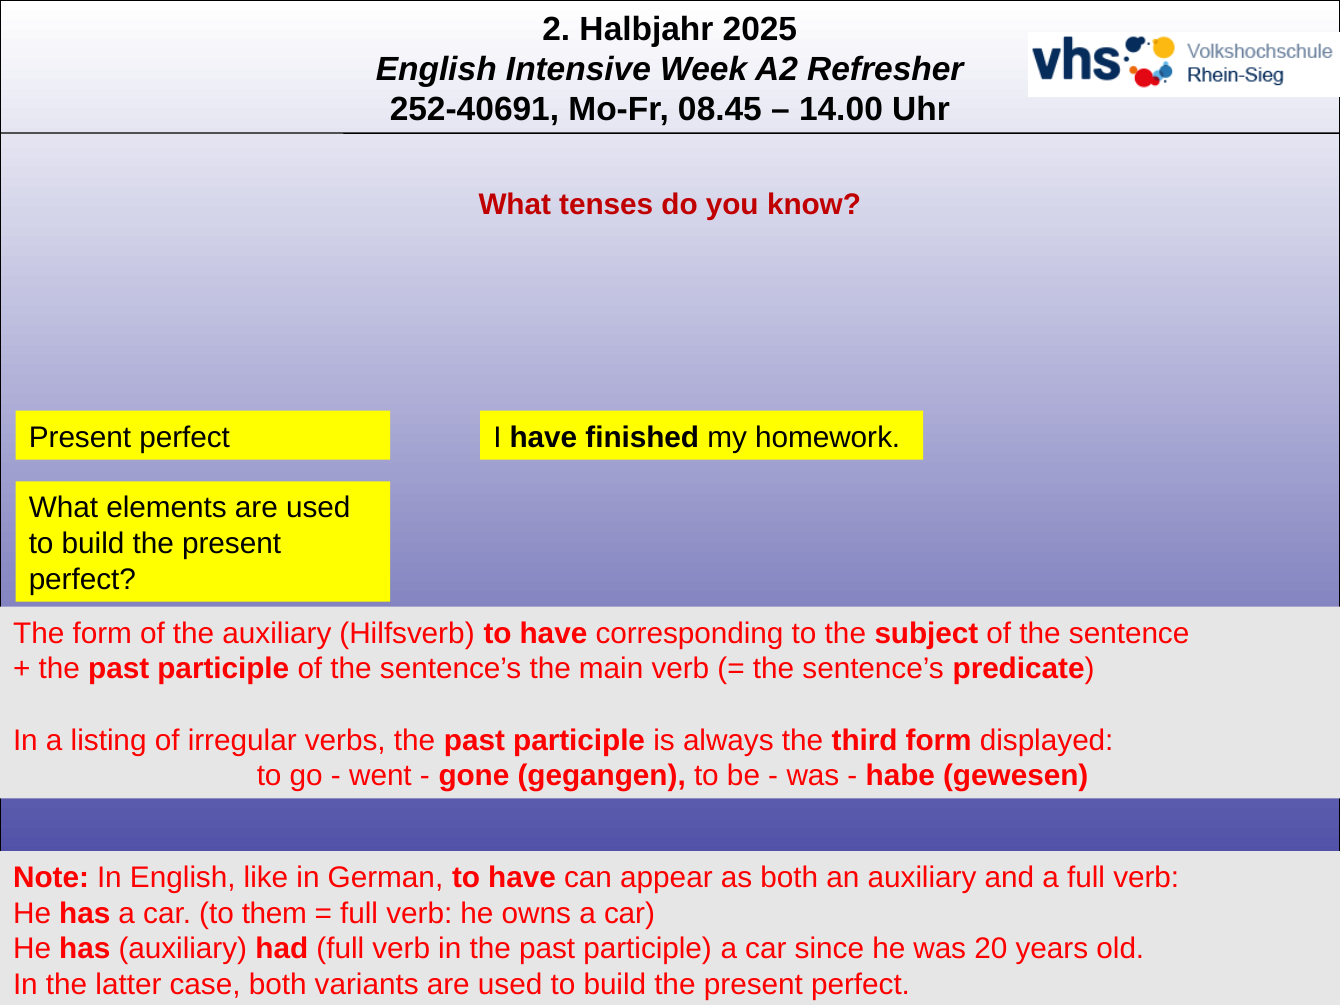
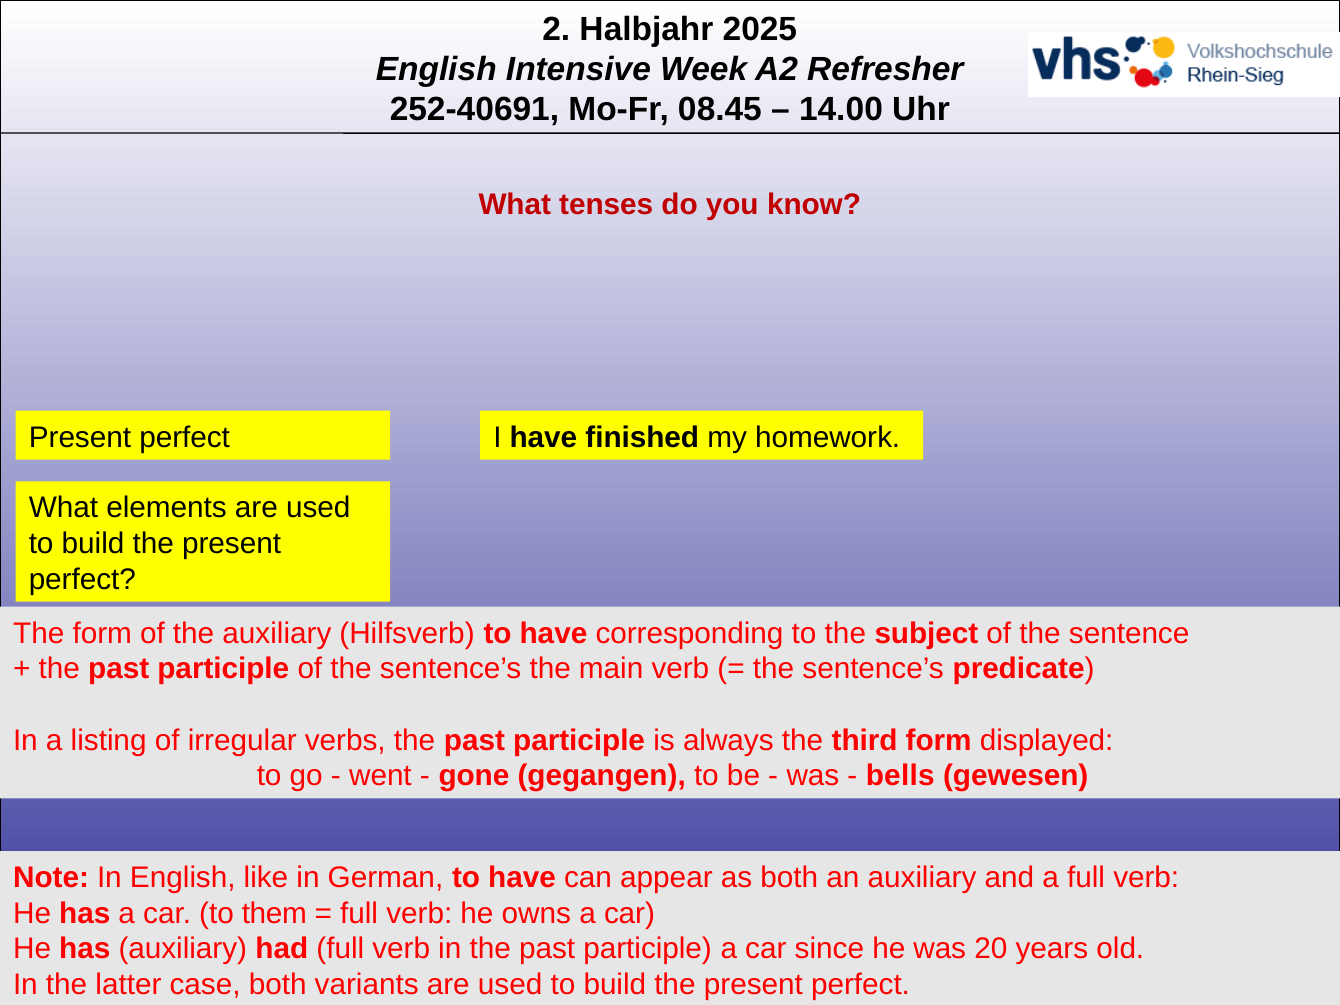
habe: habe -> bells
